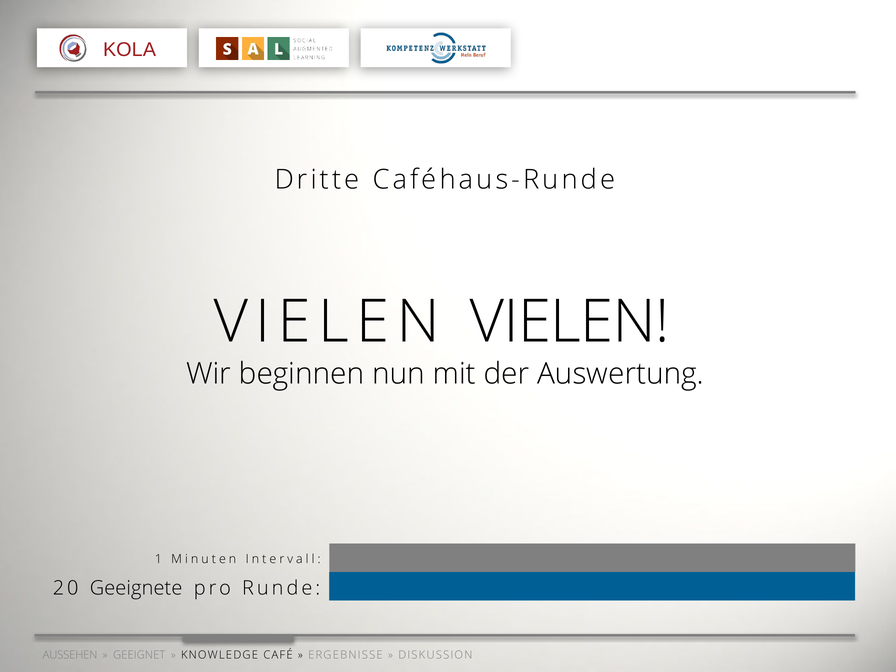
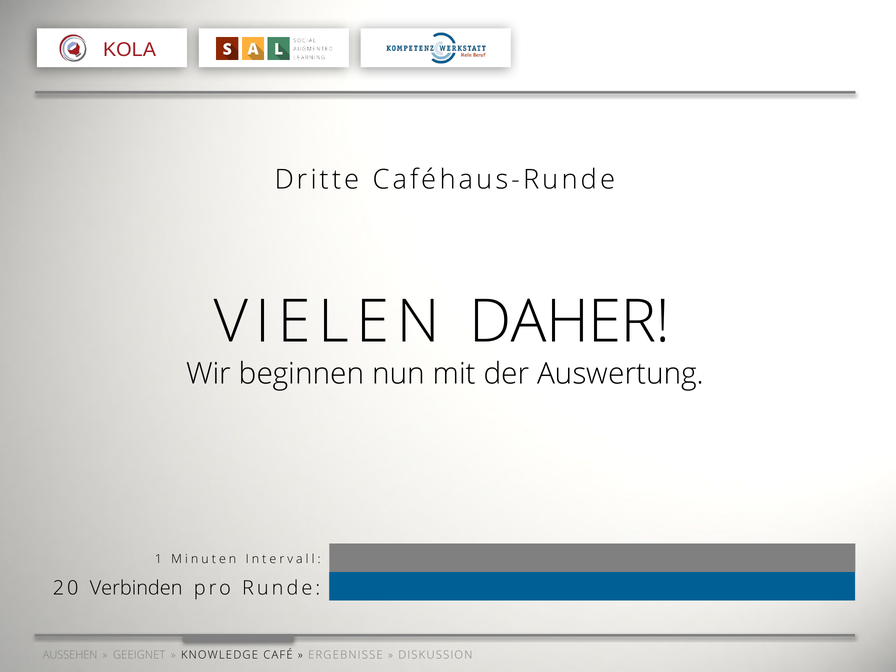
VIELEN VIELEN: VIELEN -> DAHER
Geeignete: Geeignete -> Verbinden
